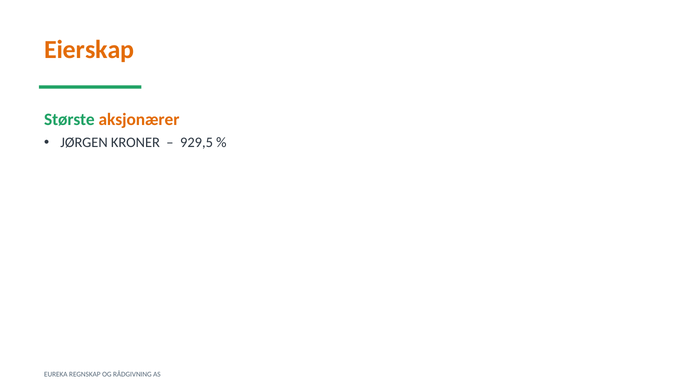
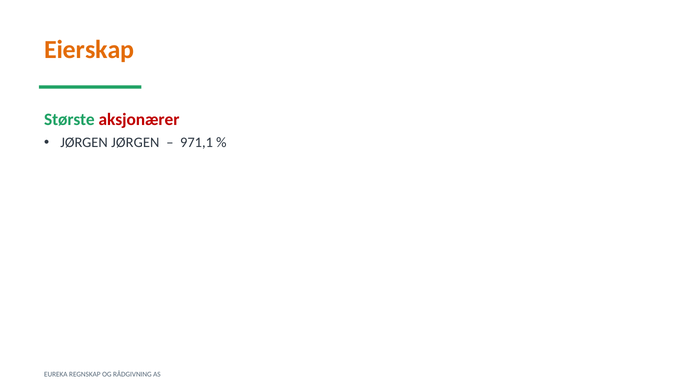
aksjonærer colour: orange -> red
JØRGEN KRONER: KRONER -> JØRGEN
929,5: 929,5 -> 971,1
